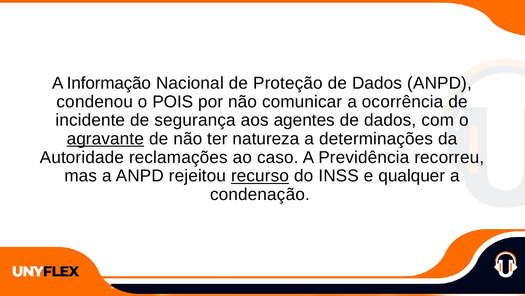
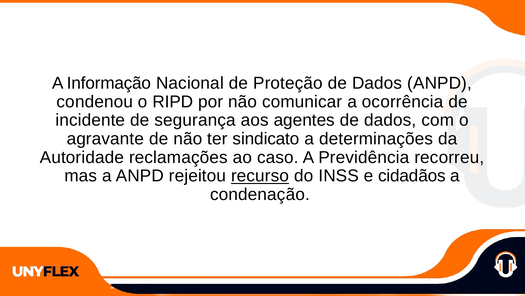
POIS: POIS -> RIPD
agravante underline: present -> none
natureza: natureza -> sindicato
qualquer: qualquer -> cidadãos
